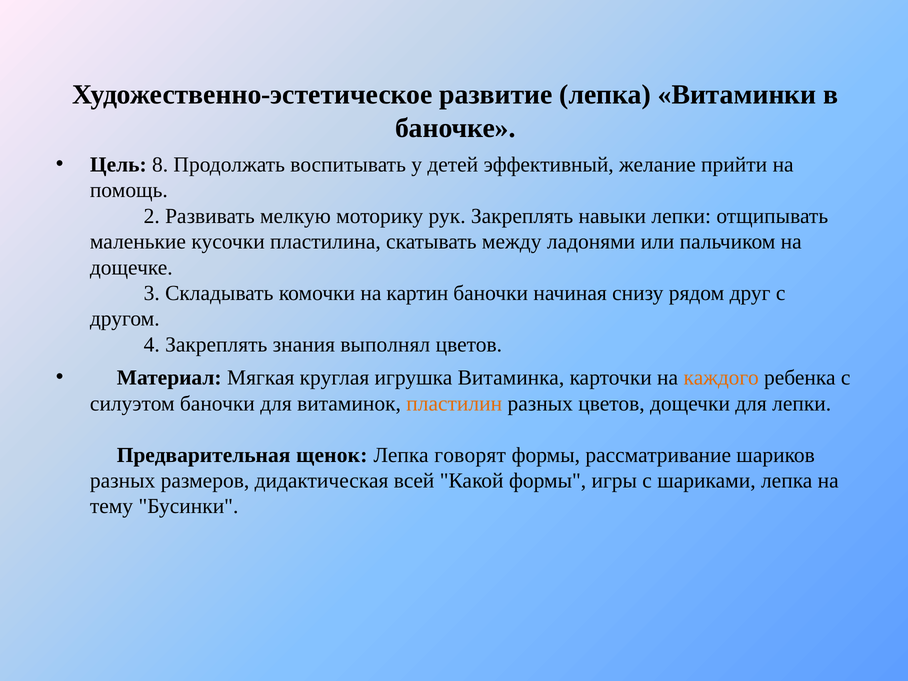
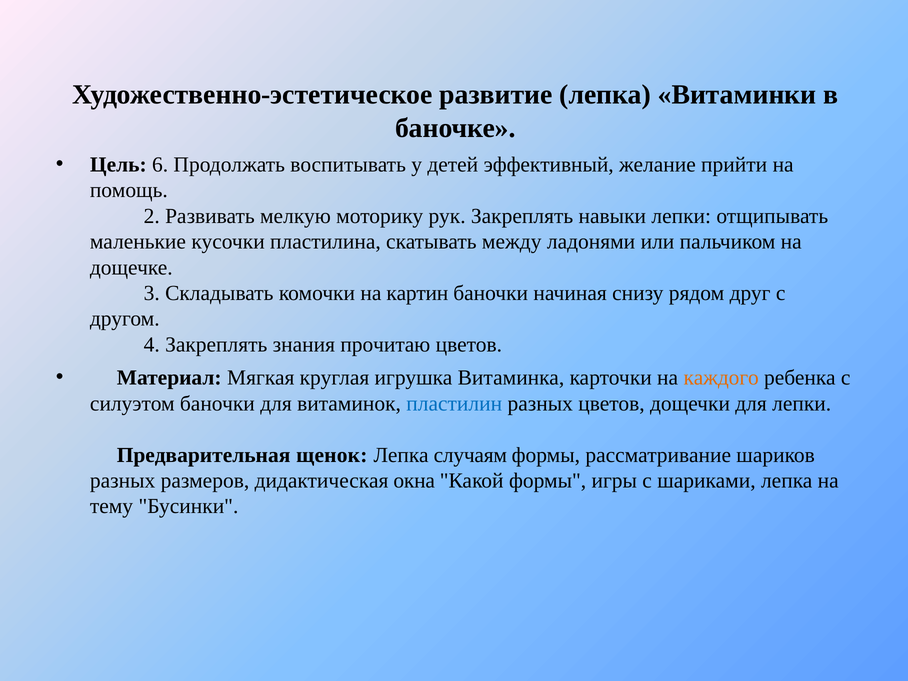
8: 8 -> 6
выполнял: выполнял -> прочитаю
пластилин colour: orange -> blue
говорят: говорят -> случаям
всей: всей -> окна
